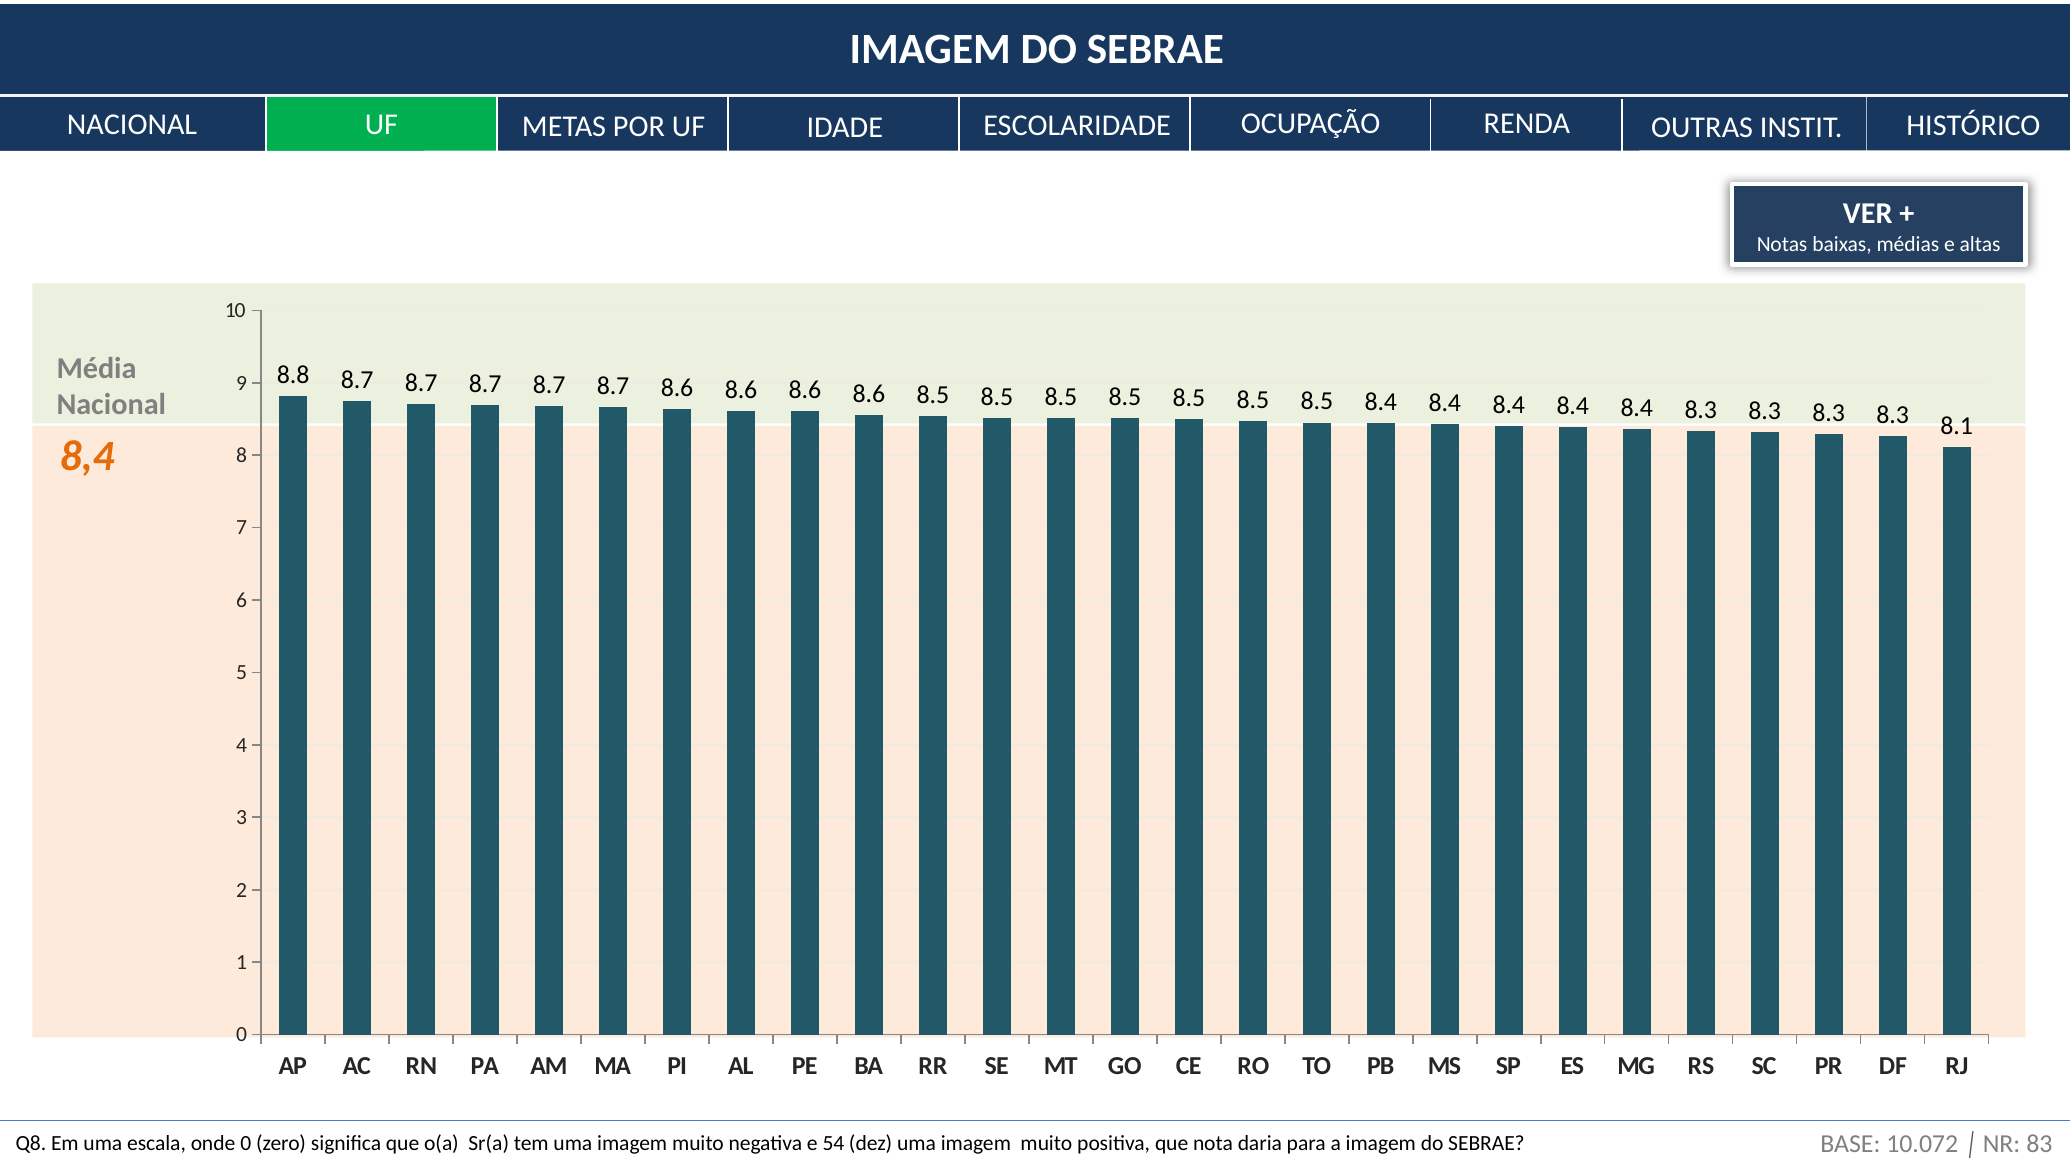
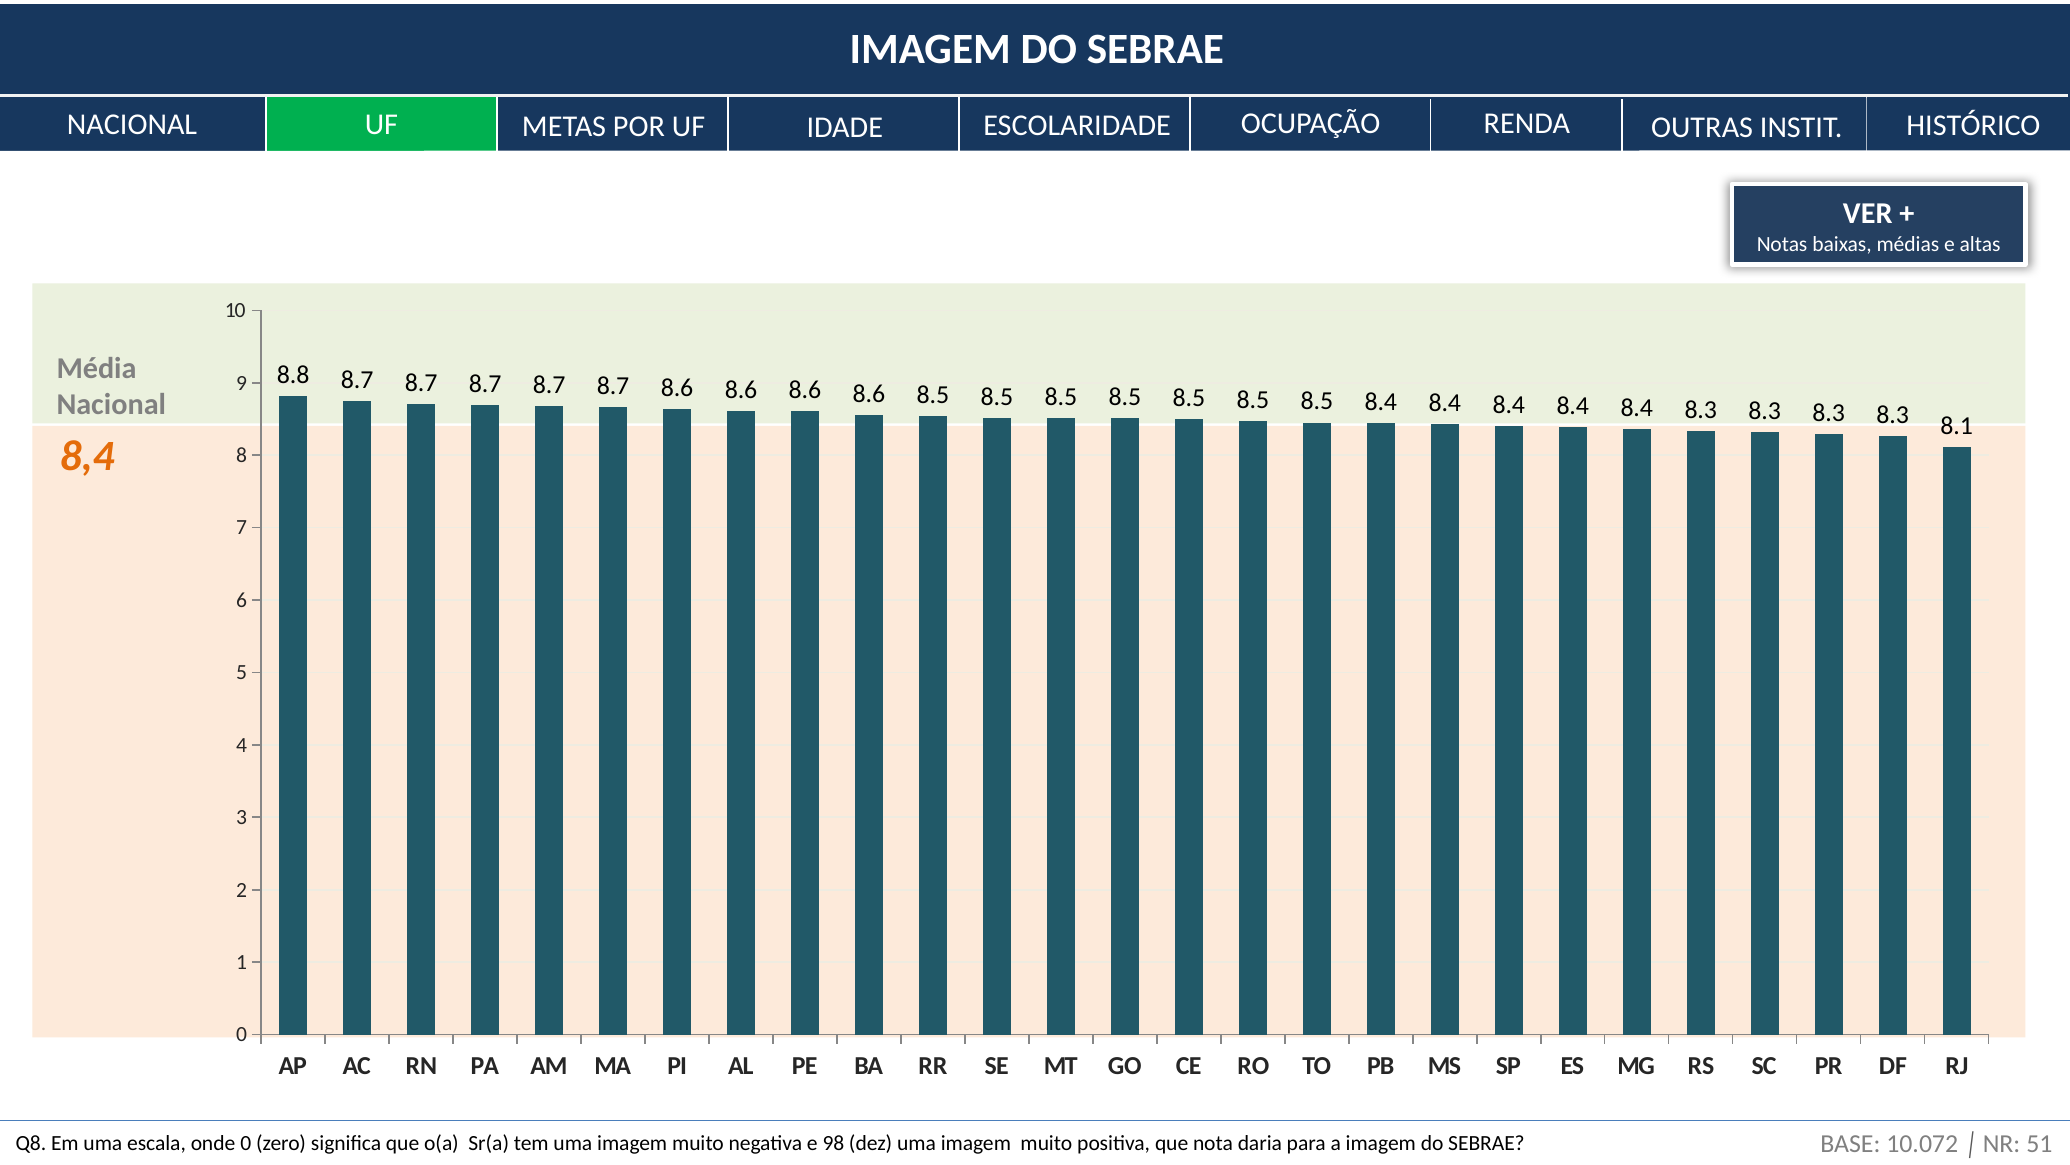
83: 83 -> 51
54: 54 -> 98
